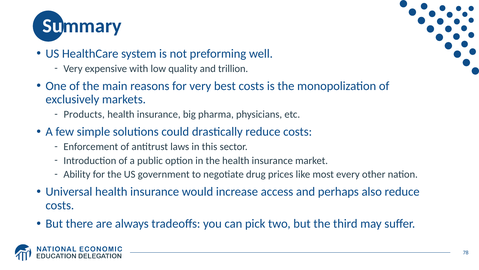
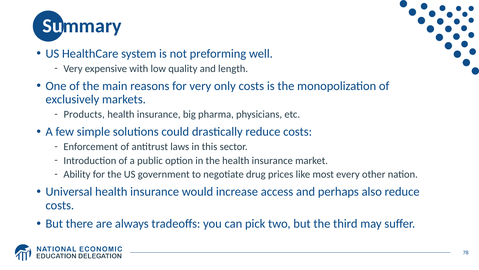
trillion: trillion -> length
best: best -> only
